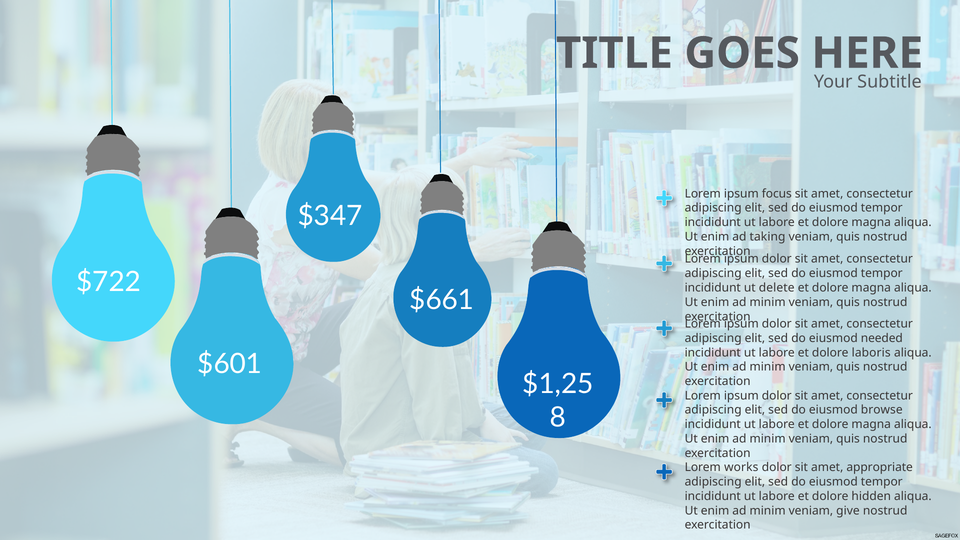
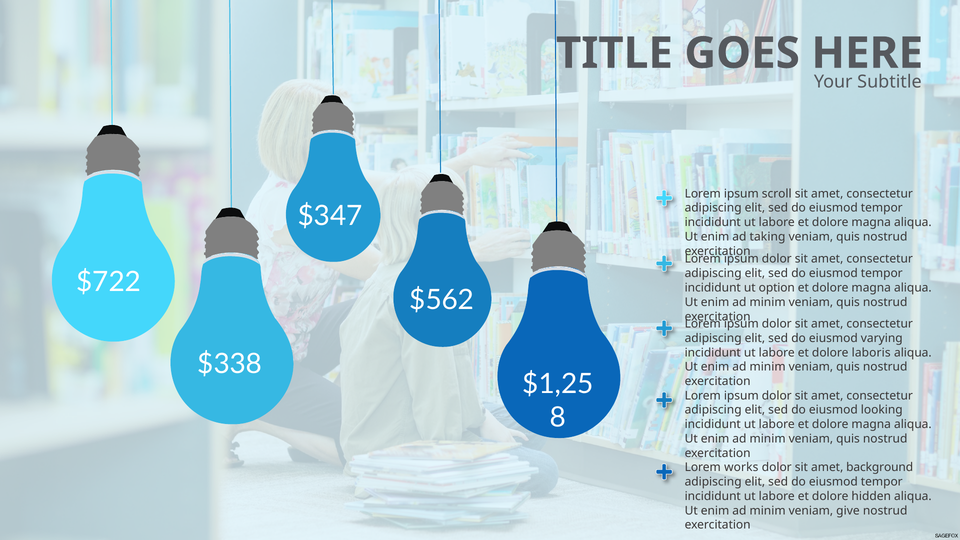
focus: focus -> scroll
delete: delete -> option
$661: $661 -> $562
needed: needed -> varying
$601: $601 -> $338
browse: browse -> looking
appropriate: appropriate -> background
